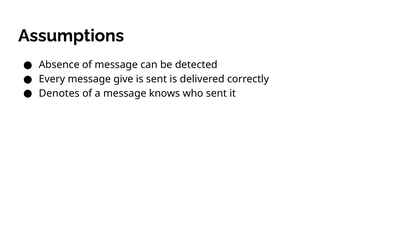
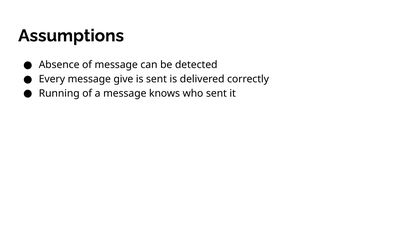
Denotes: Denotes -> Running
